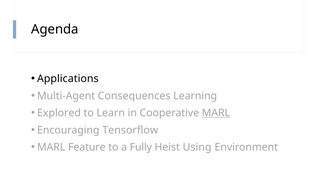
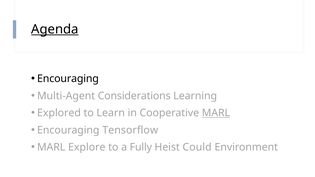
Agenda underline: none -> present
Applications at (68, 79): Applications -> Encouraging
Consequences: Consequences -> Considerations
Feature: Feature -> Explore
Using: Using -> Could
